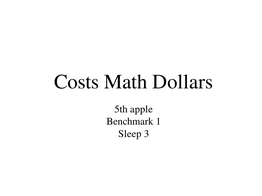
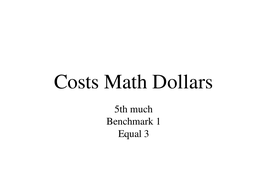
apple: apple -> much
Sleep: Sleep -> Equal
